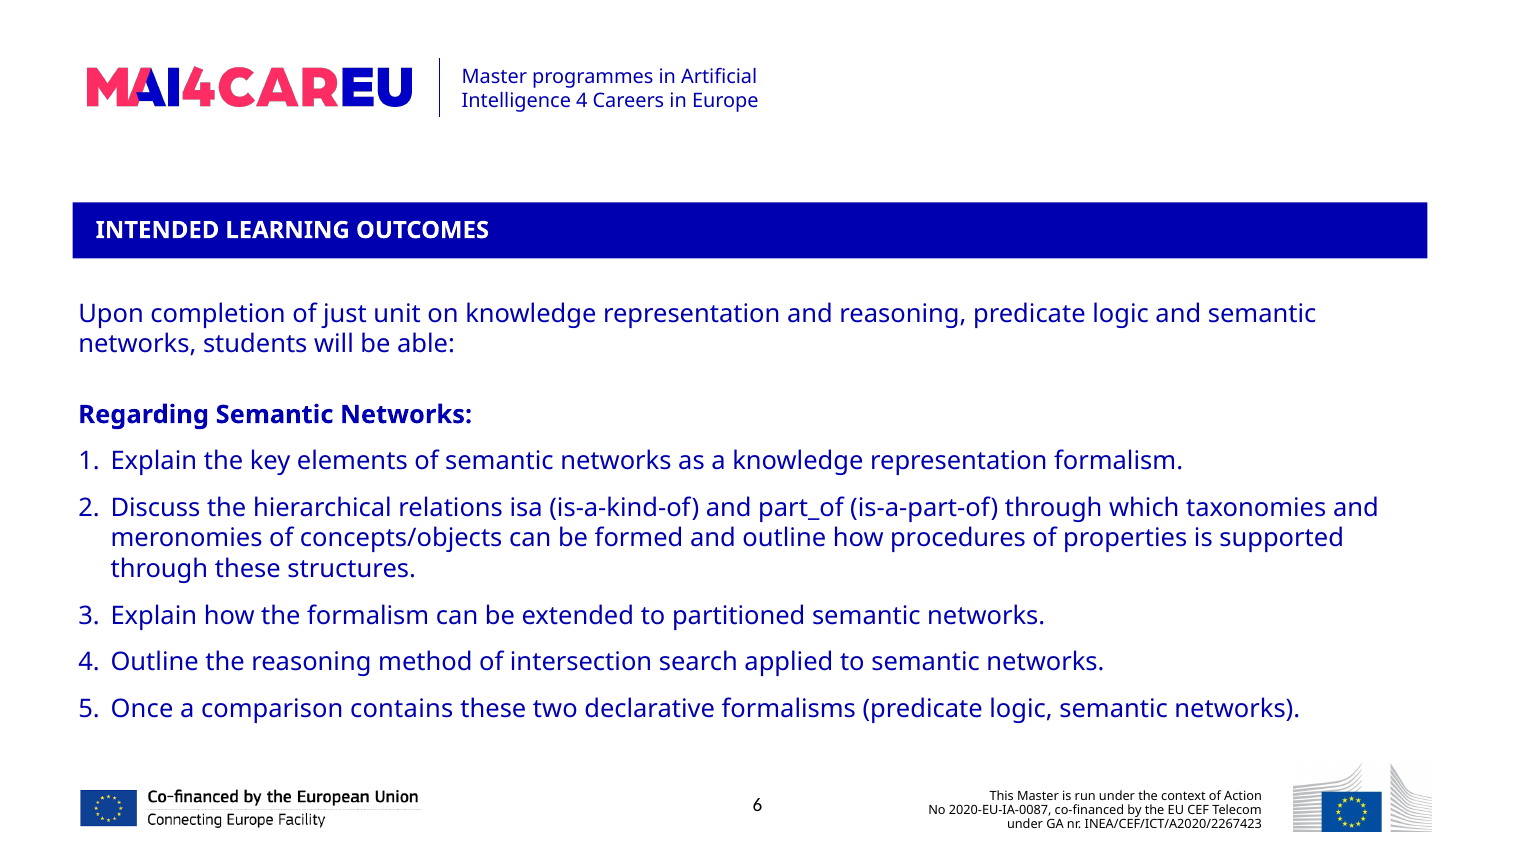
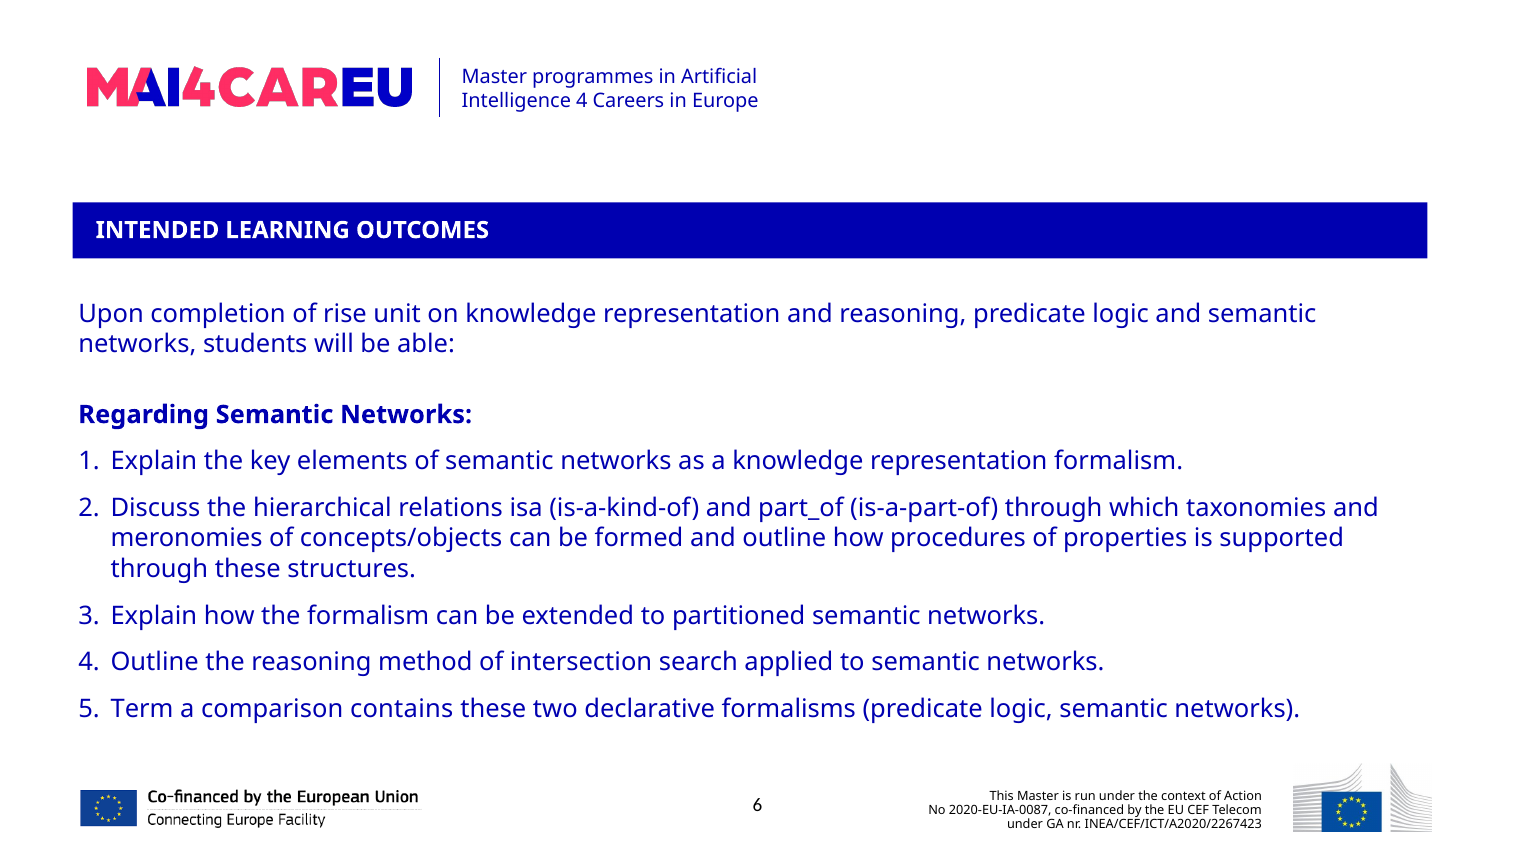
just: just -> rise
Once: Once -> Term
